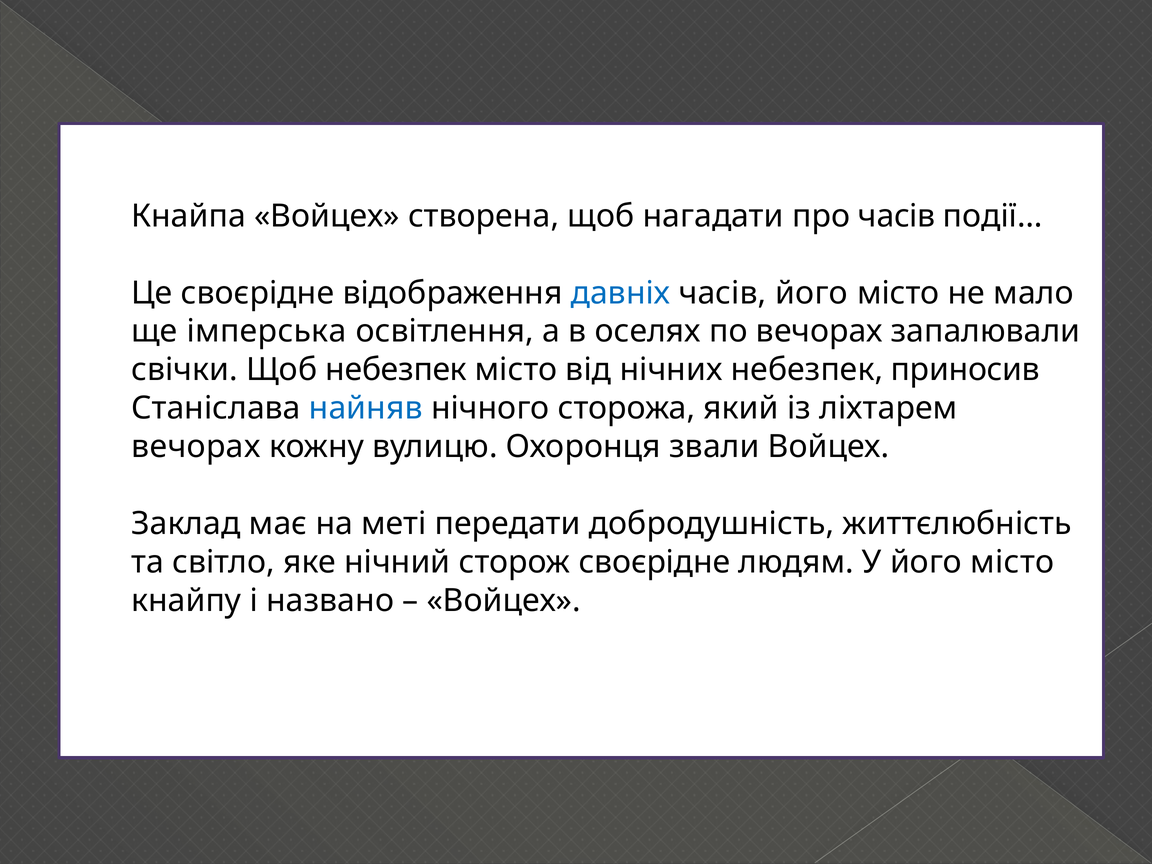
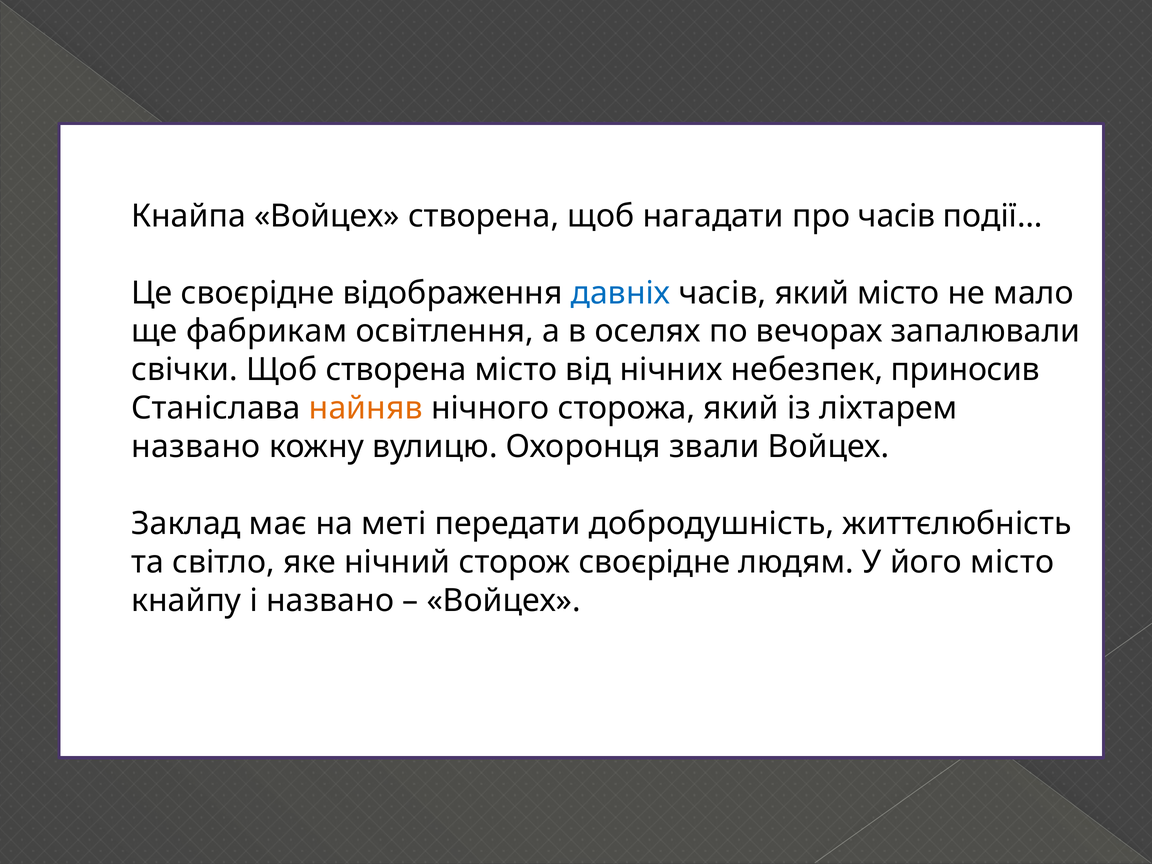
часів його: його -> який
імперська: імперська -> фабрикам
Щоб небезпек: небезпек -> створена
найняв colour: blue -> orange
вечорах at (196, 447): вечорах -> названо
